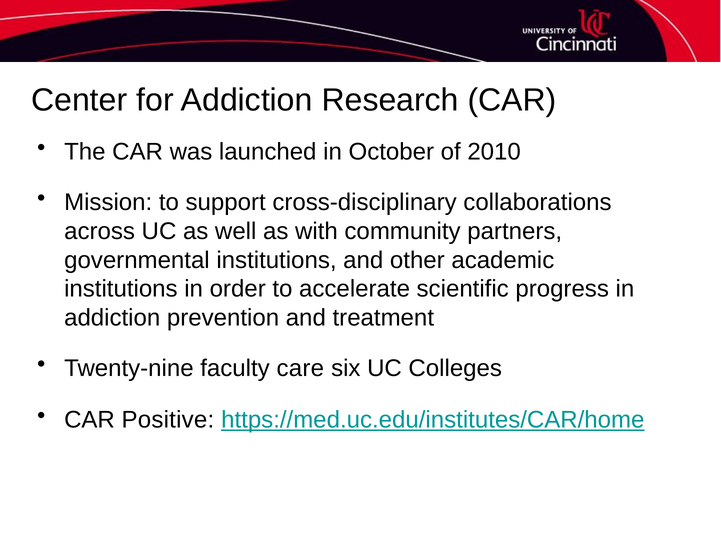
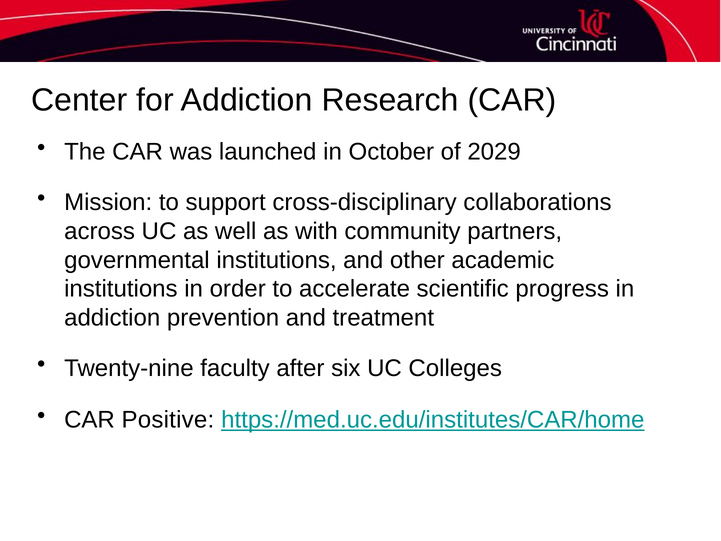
2010: 2010 -> 2029
care: care -> after
